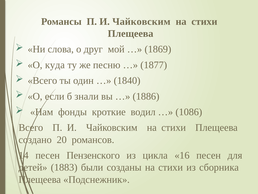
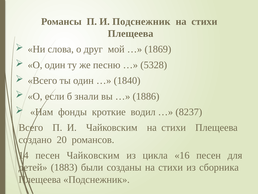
Романсы П И Чайковским: Чайковским -> Подснежник
О куда: куда -> один
1877: 1877 -> 5328
1086: 1086 -> 8237
песен Пензенского: Пензенского -> Чайковским
